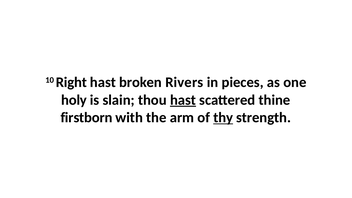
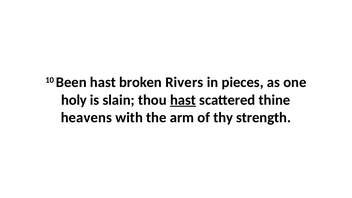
Right: Right -> Been
firstborn: firstborn -> heavens
thy underline: present -> none
